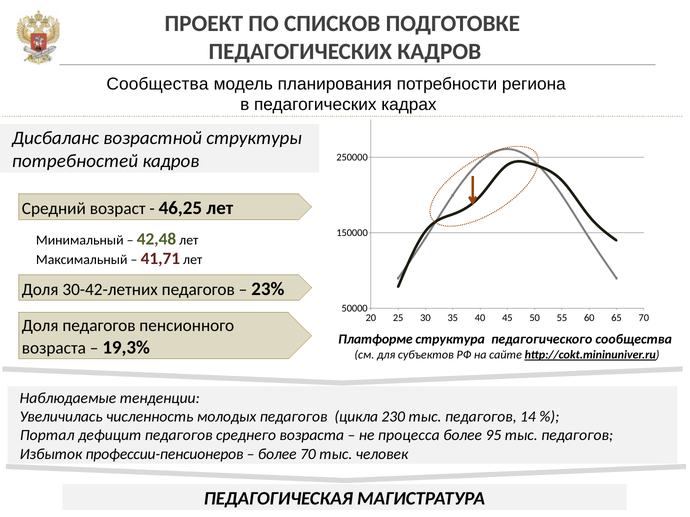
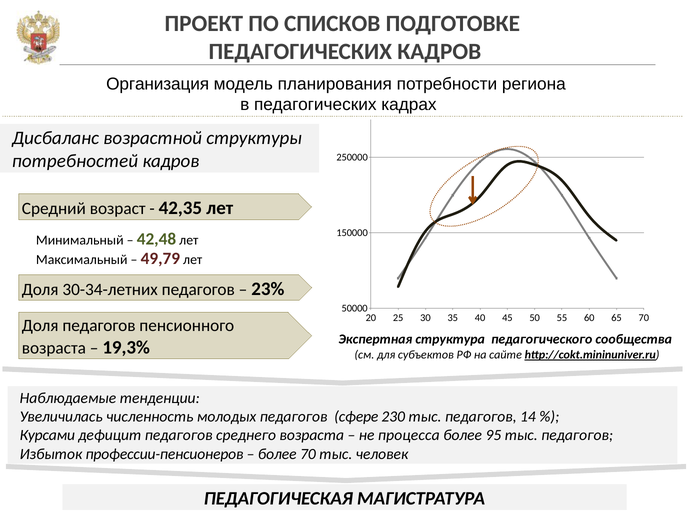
Сообщества at (157, 84): Сообщества -> Организация
46,25: 46,25 -> 42,35
41,71: 41,71 -> 49,79
30-42-летних: 30-42-летних -> 30-34-летних
Платформе: Платформе -> Экспертная
цикла: цикла -> сфере
Портал: Портал -> Курсами
